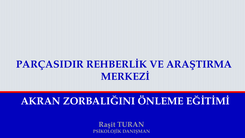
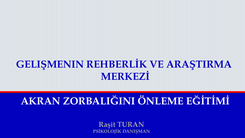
PARÇASIDIR: PARÇASIDIR -> GELIŞMENIN
